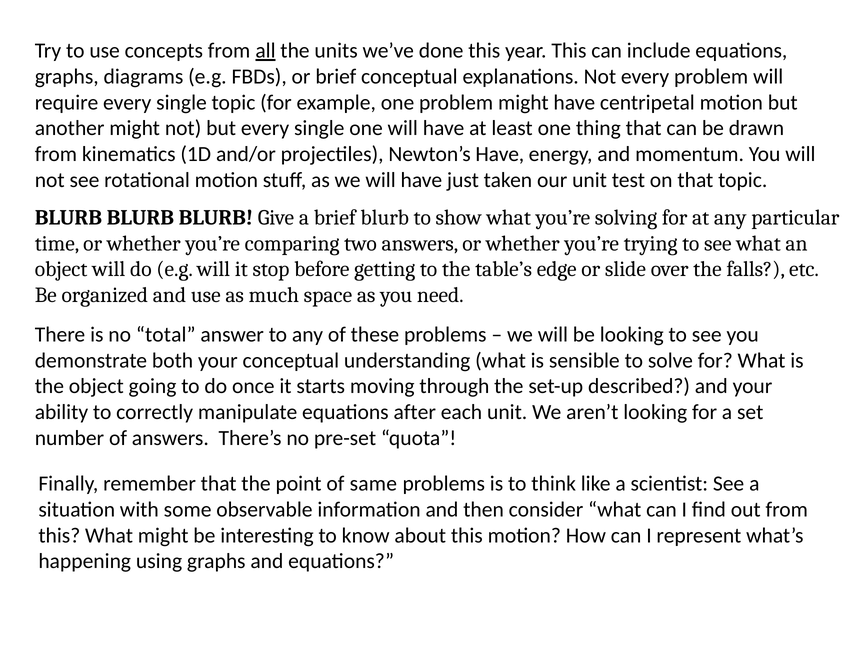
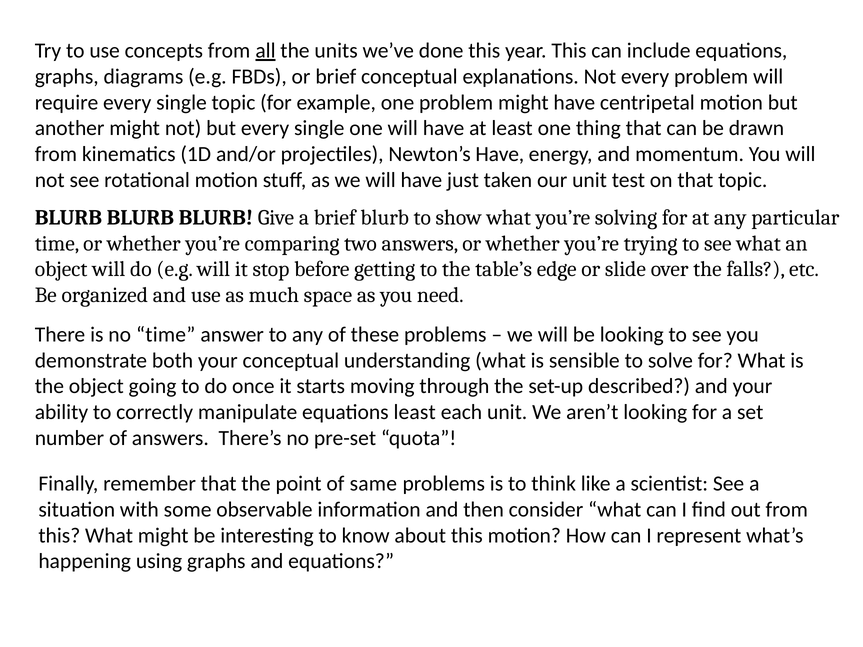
no total: total -> time
equations after: after -> least
